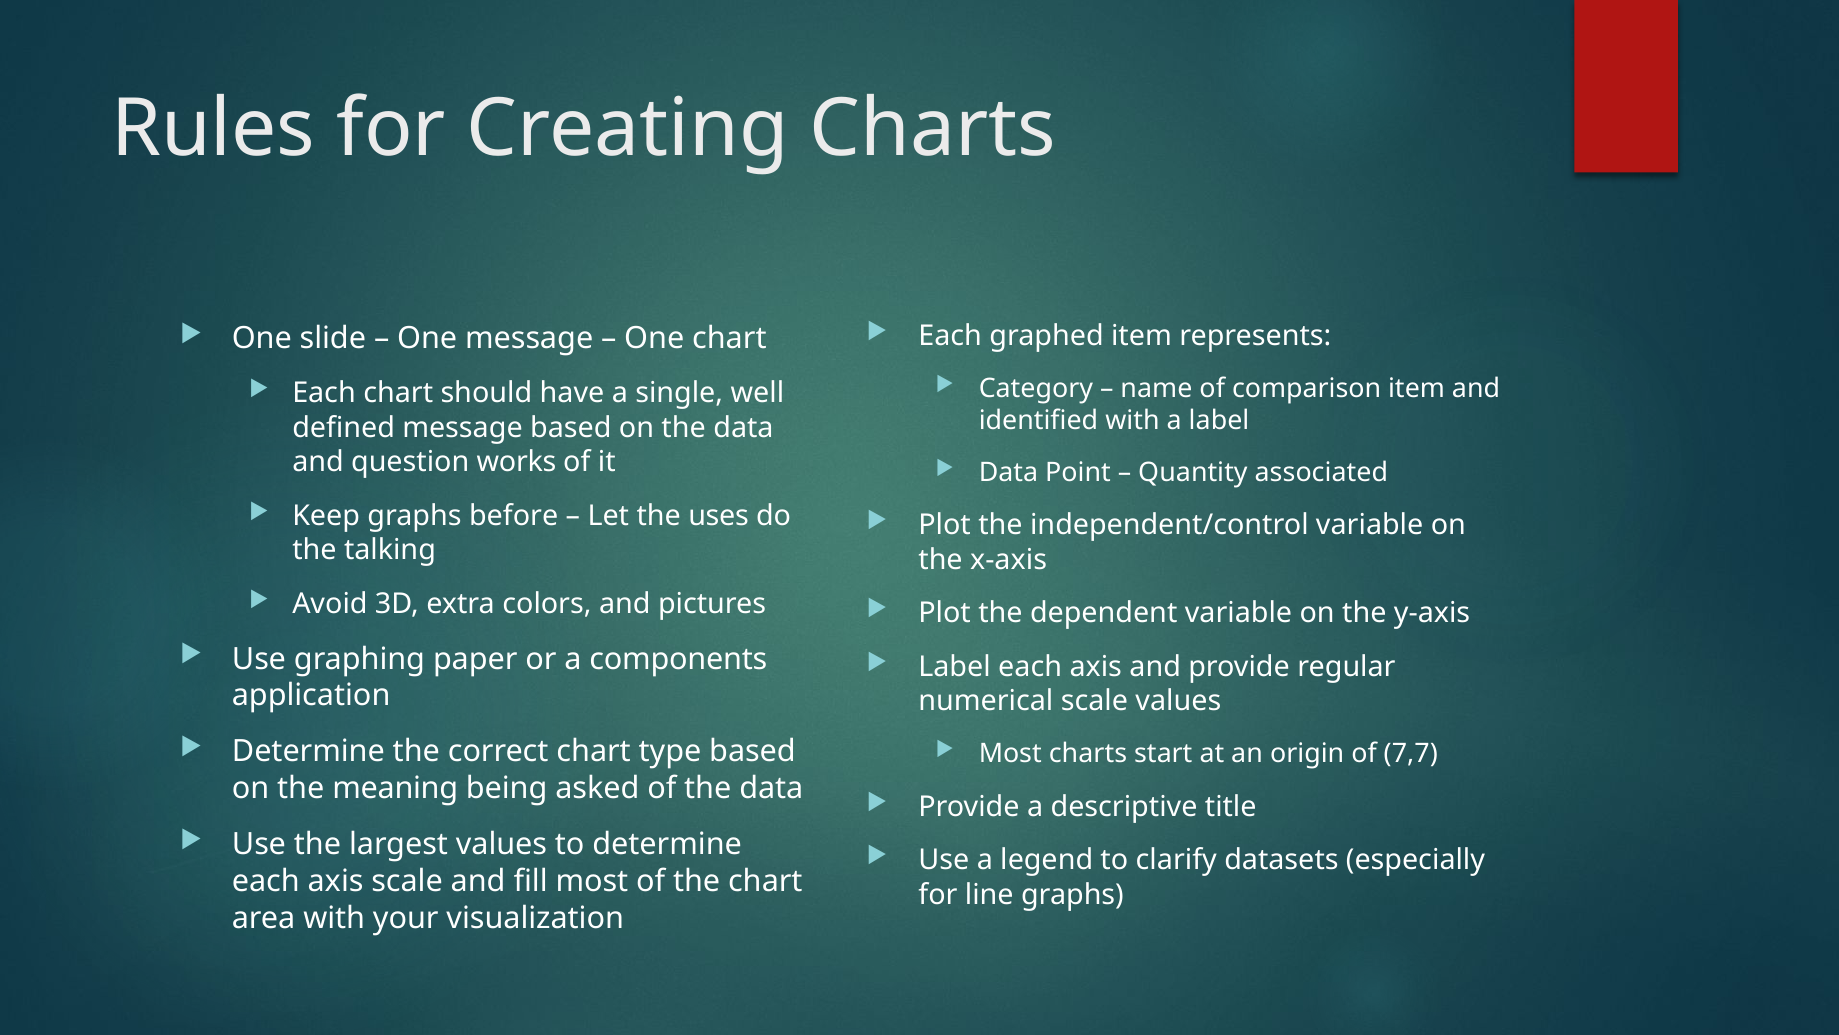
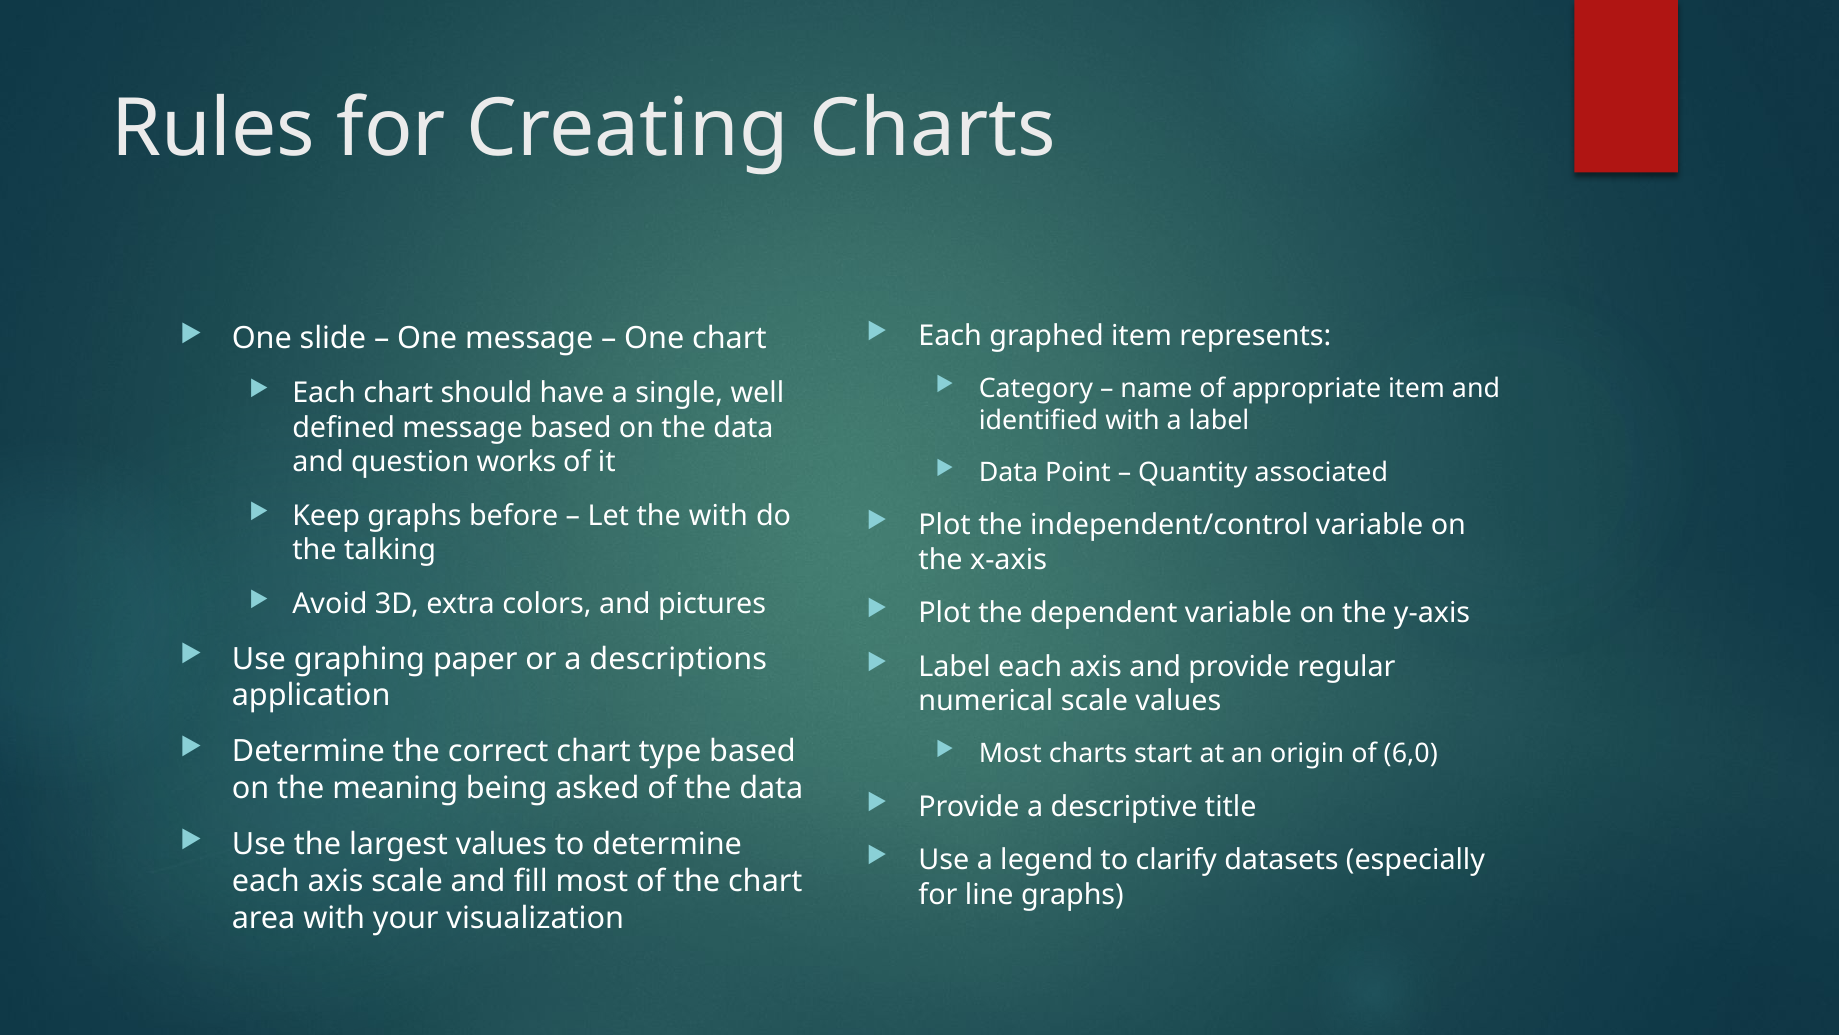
comparison: comparison -> appropriate
the uses: uses -> with
components: components -> descriptions
7,7: 7,7 -> 6,0
